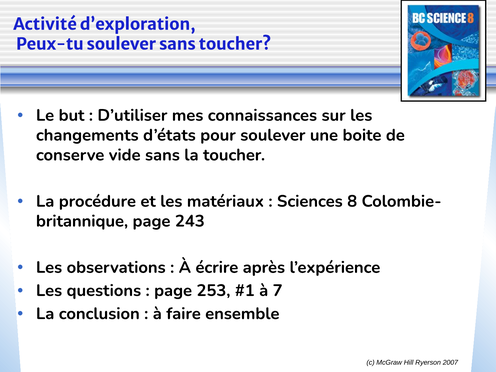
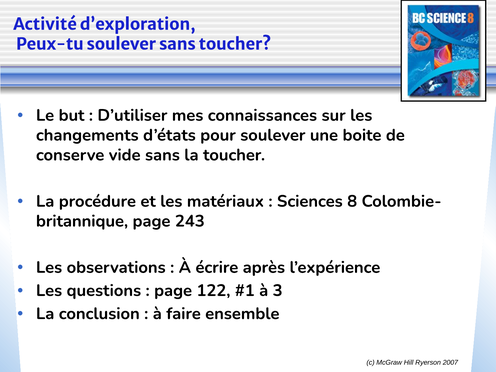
253: 253 -> 122
7: 7 -> 3
